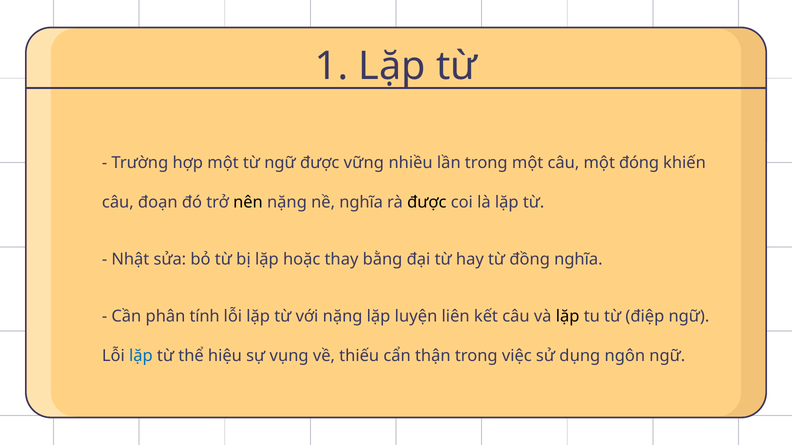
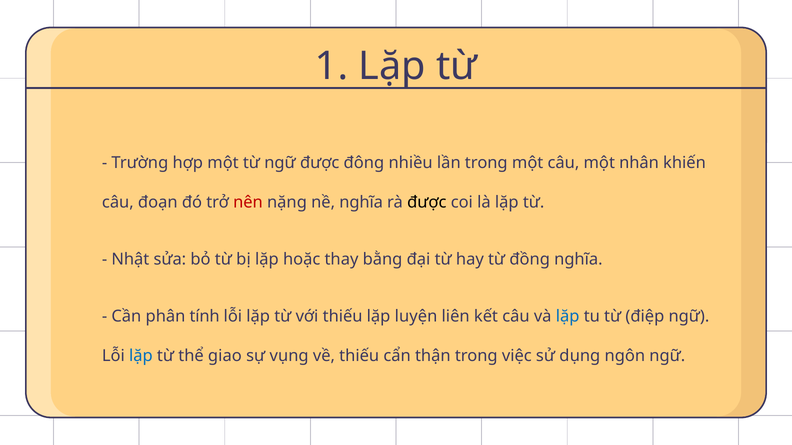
vững: vững -> đông
đóng: đóng -> nhân
nên colour: black -> red
với nặng: nặng -> thiếu
lặp at (568, 317) colour: black -> blue
hiệu: hiệu -> giao
